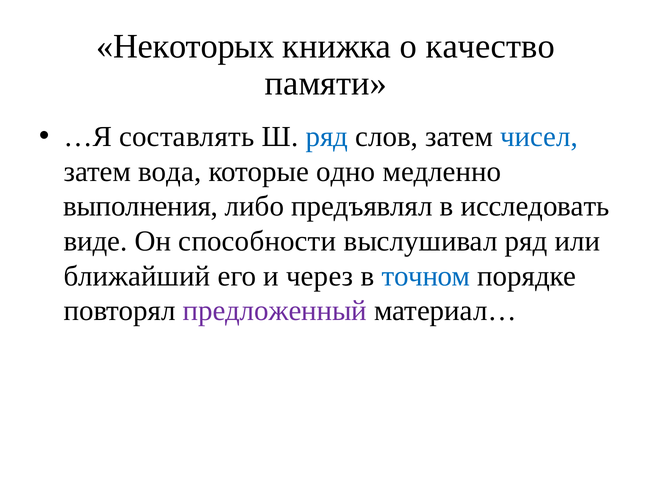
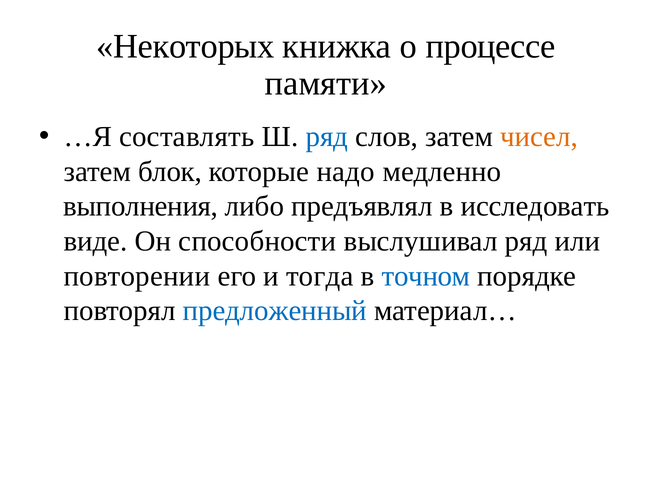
качество: качество -> процессе
чисел colour: blue -> orange
вода: вода -> блок
одно: одно -> надо
ближайший: ближайший -> повторении
через: через -> тогда
предложенный colour: purple -> blue
